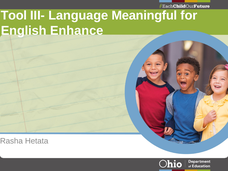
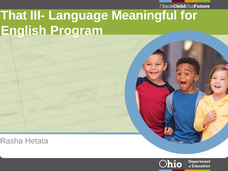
Tool: Tool -> That
Enhance: Enhance -> Program
